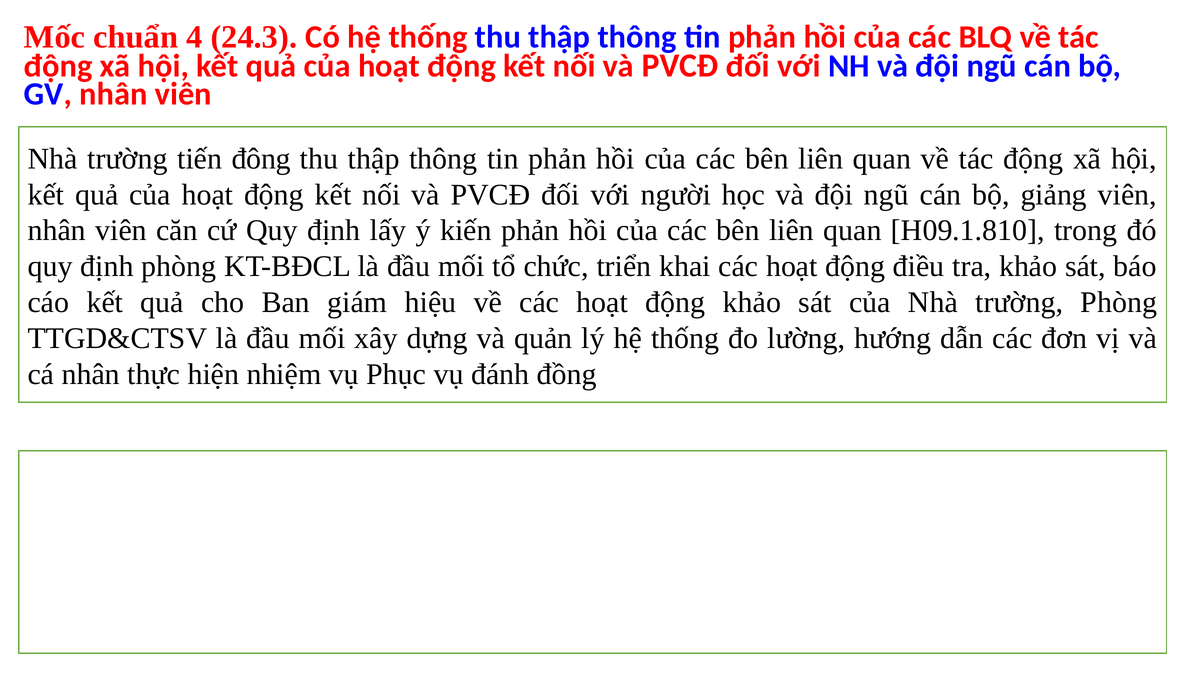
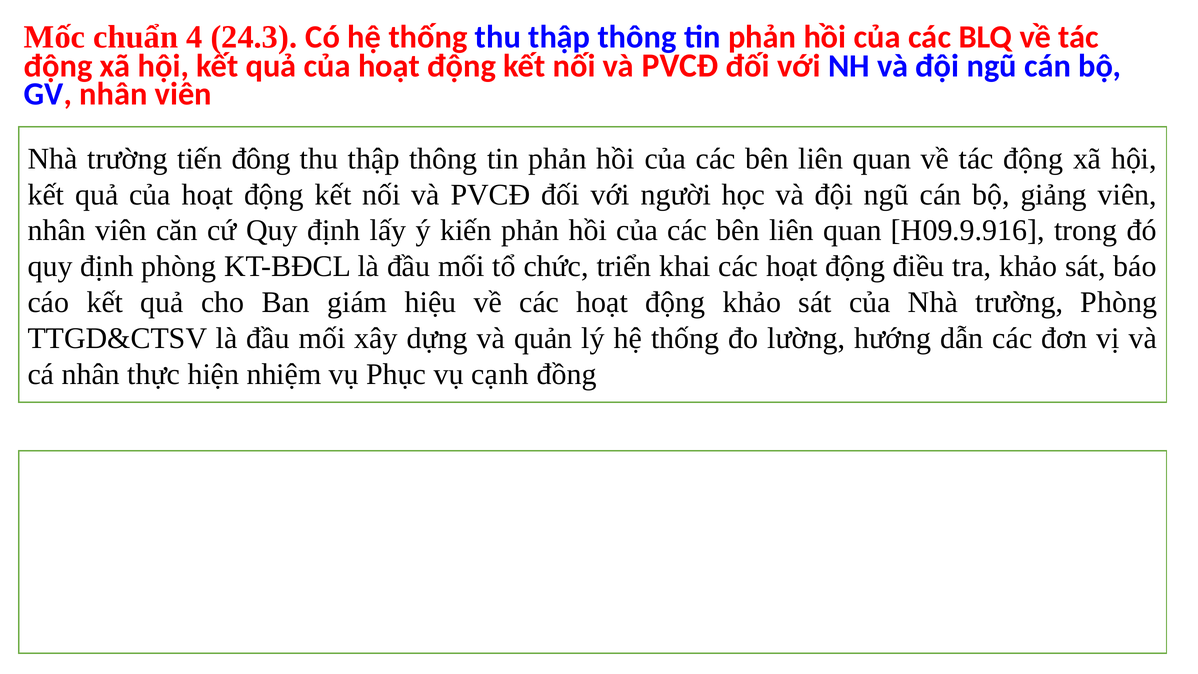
H09.1.810: H09.1.810 -> H09.9.916
đánh: đánh -> cạnh
